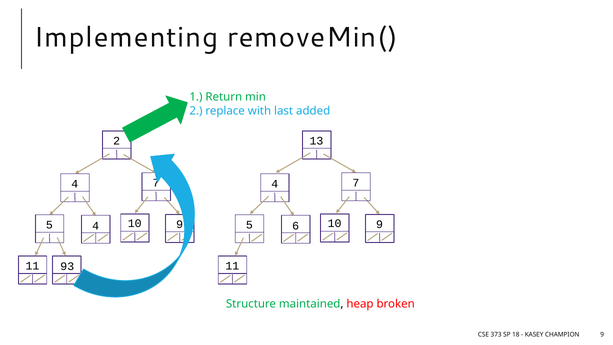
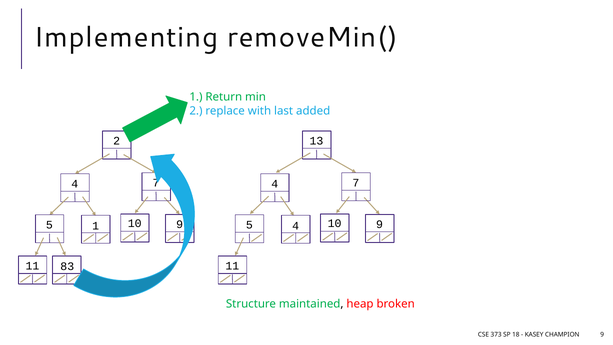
5 4: 4 -> 1
5 6: 6 -> 4
93: 93 -> 83
